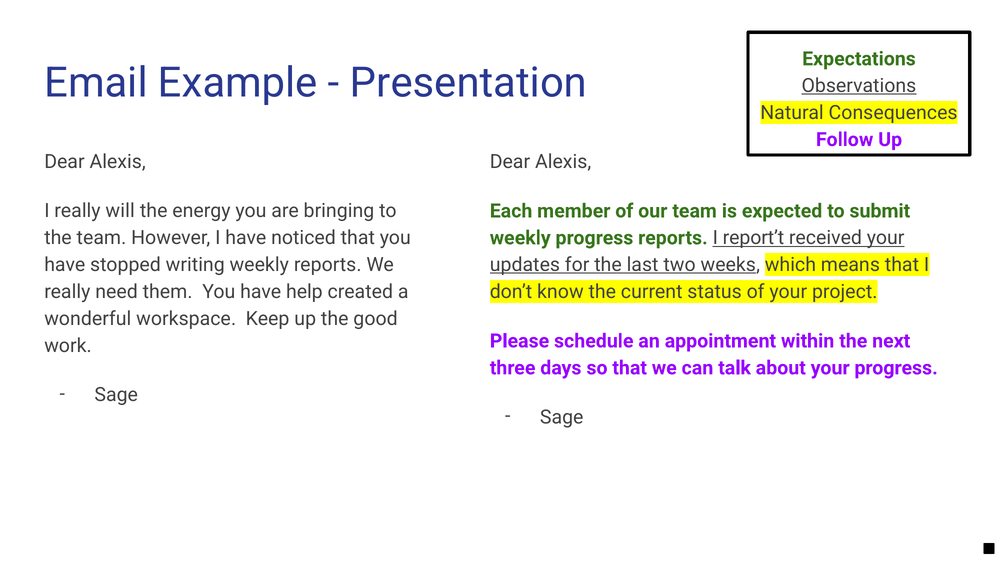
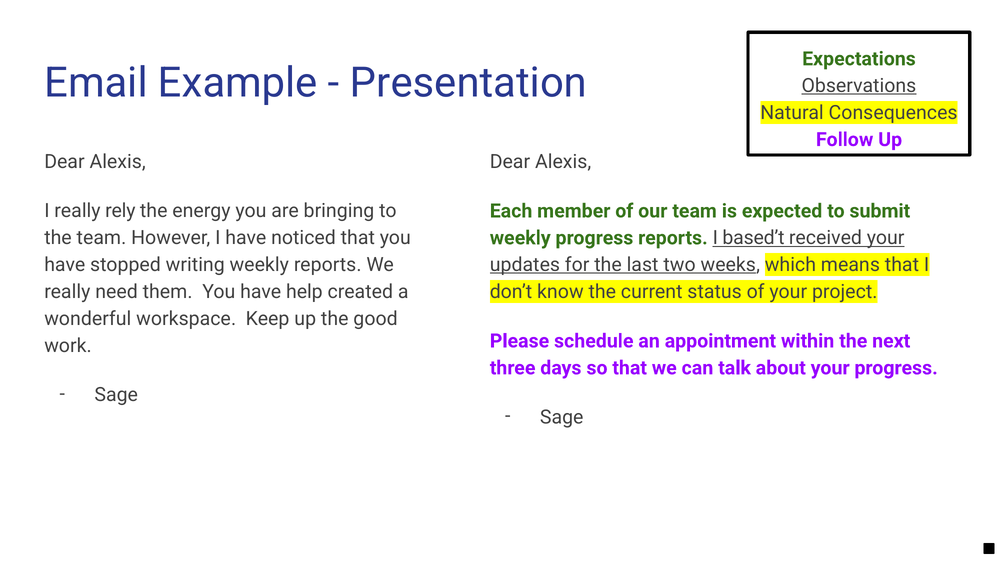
will: will -> rely
report’t: report’t -> based’t
